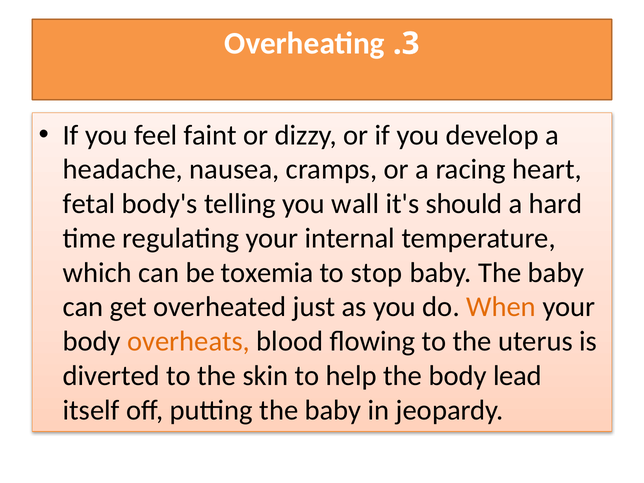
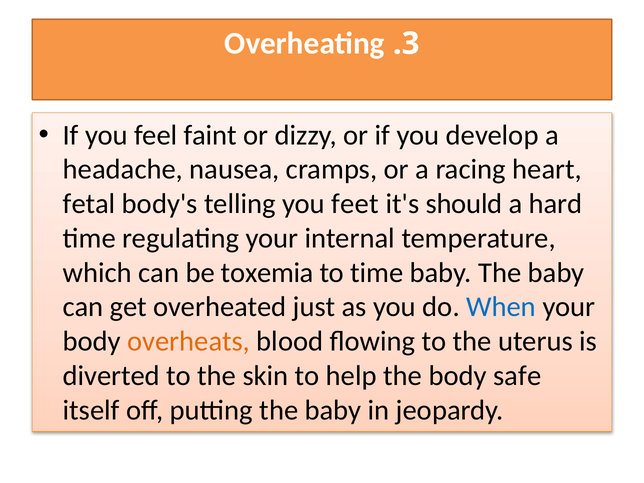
wall: wall -> feet
to stop: stop -> time
When colour: orange -> blue
lead: lead -> safe
